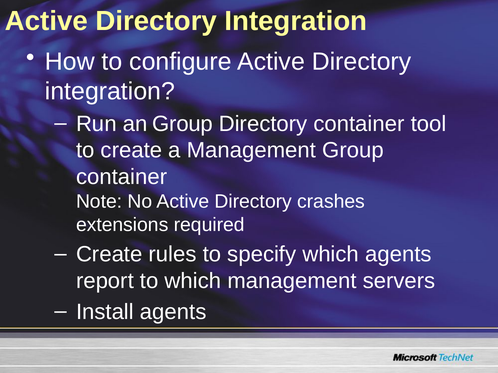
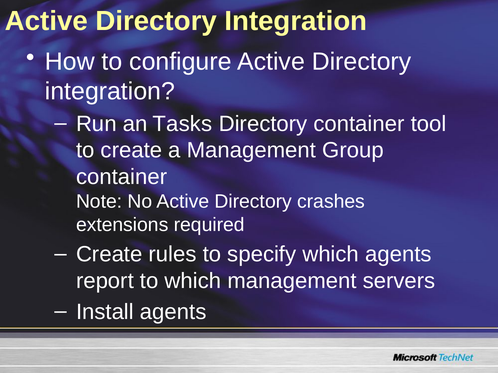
an Group: Group -> Tasks
